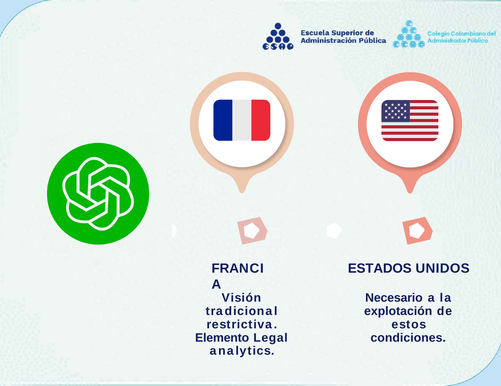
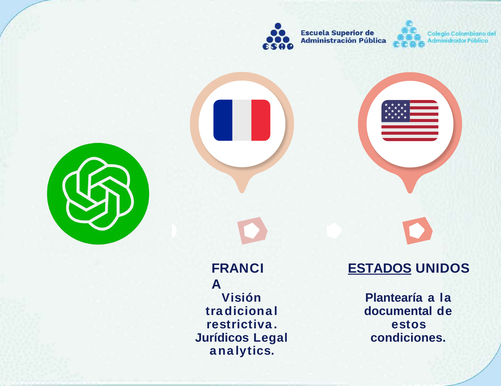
ESTADOS underline: none -> present
Necesario: Necesario -> Plantearía
explotación: explotación -> documental
Elemento: Elemento -> Jurídicos
